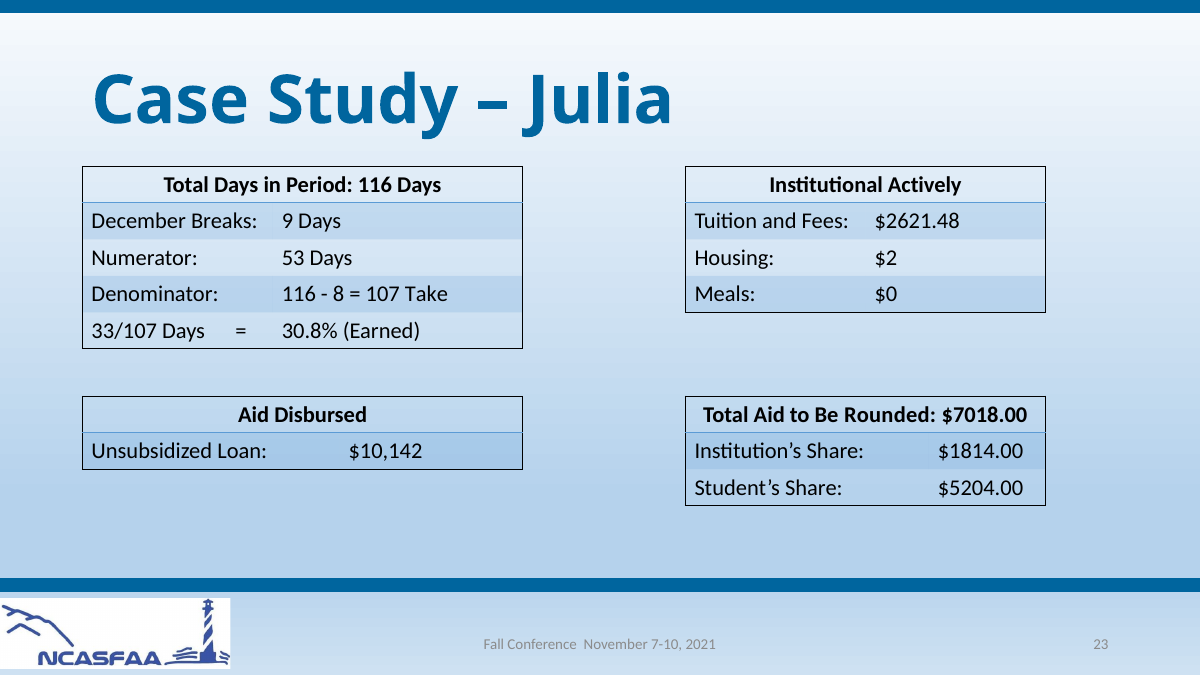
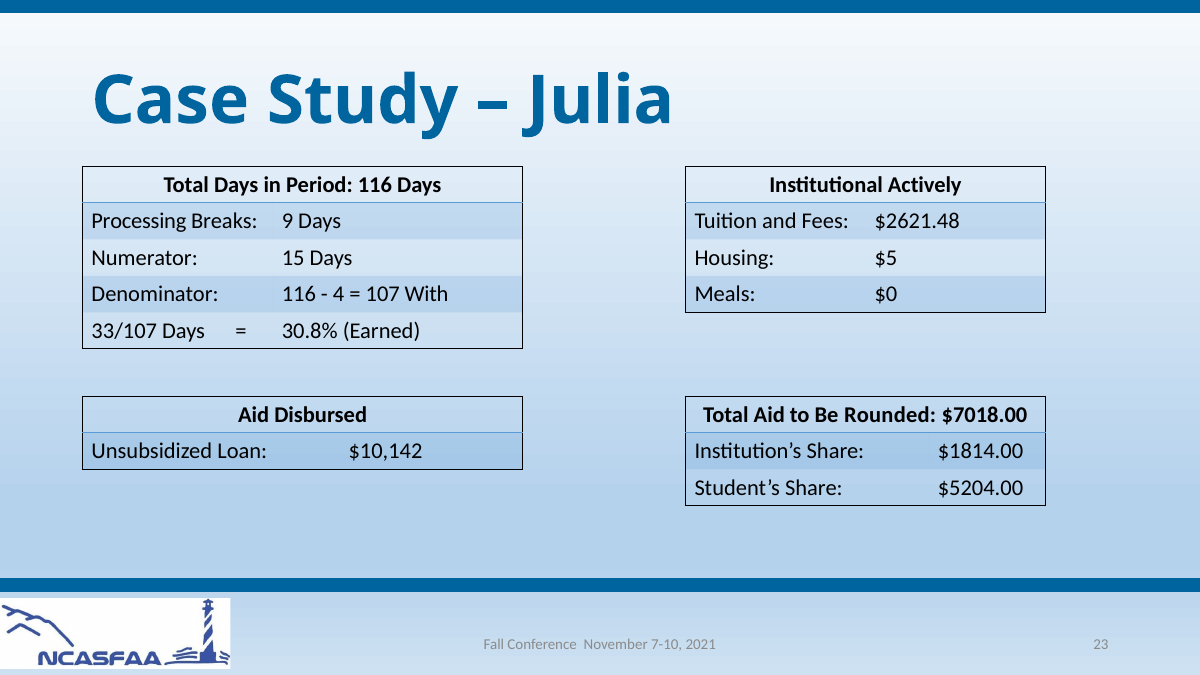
December: December -> Processing
53: 53 -> 15
$2: $2 -> $5
8: 8 -> 4
Take: Take -> With
